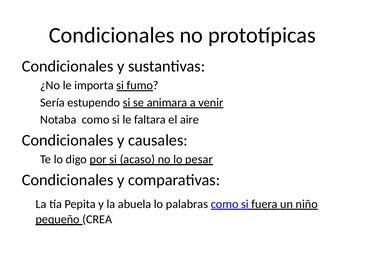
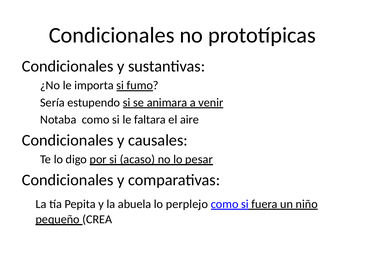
palabras: palabras -> perplejo
